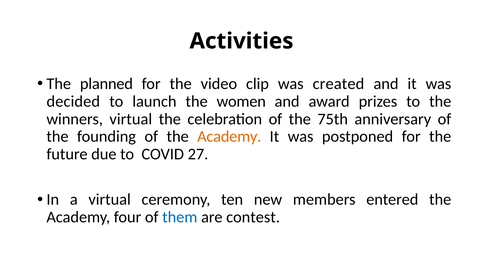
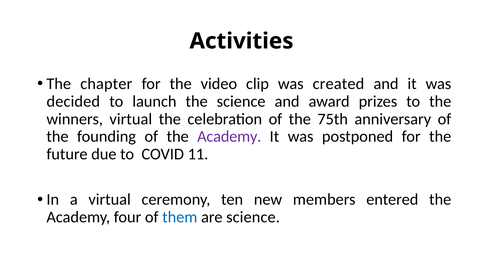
planned: planned -> chapter
the women: women -> science
Academy at (229, 137) colour: orange -> purple
27: 27 -> 11
are contest: contest -> science
